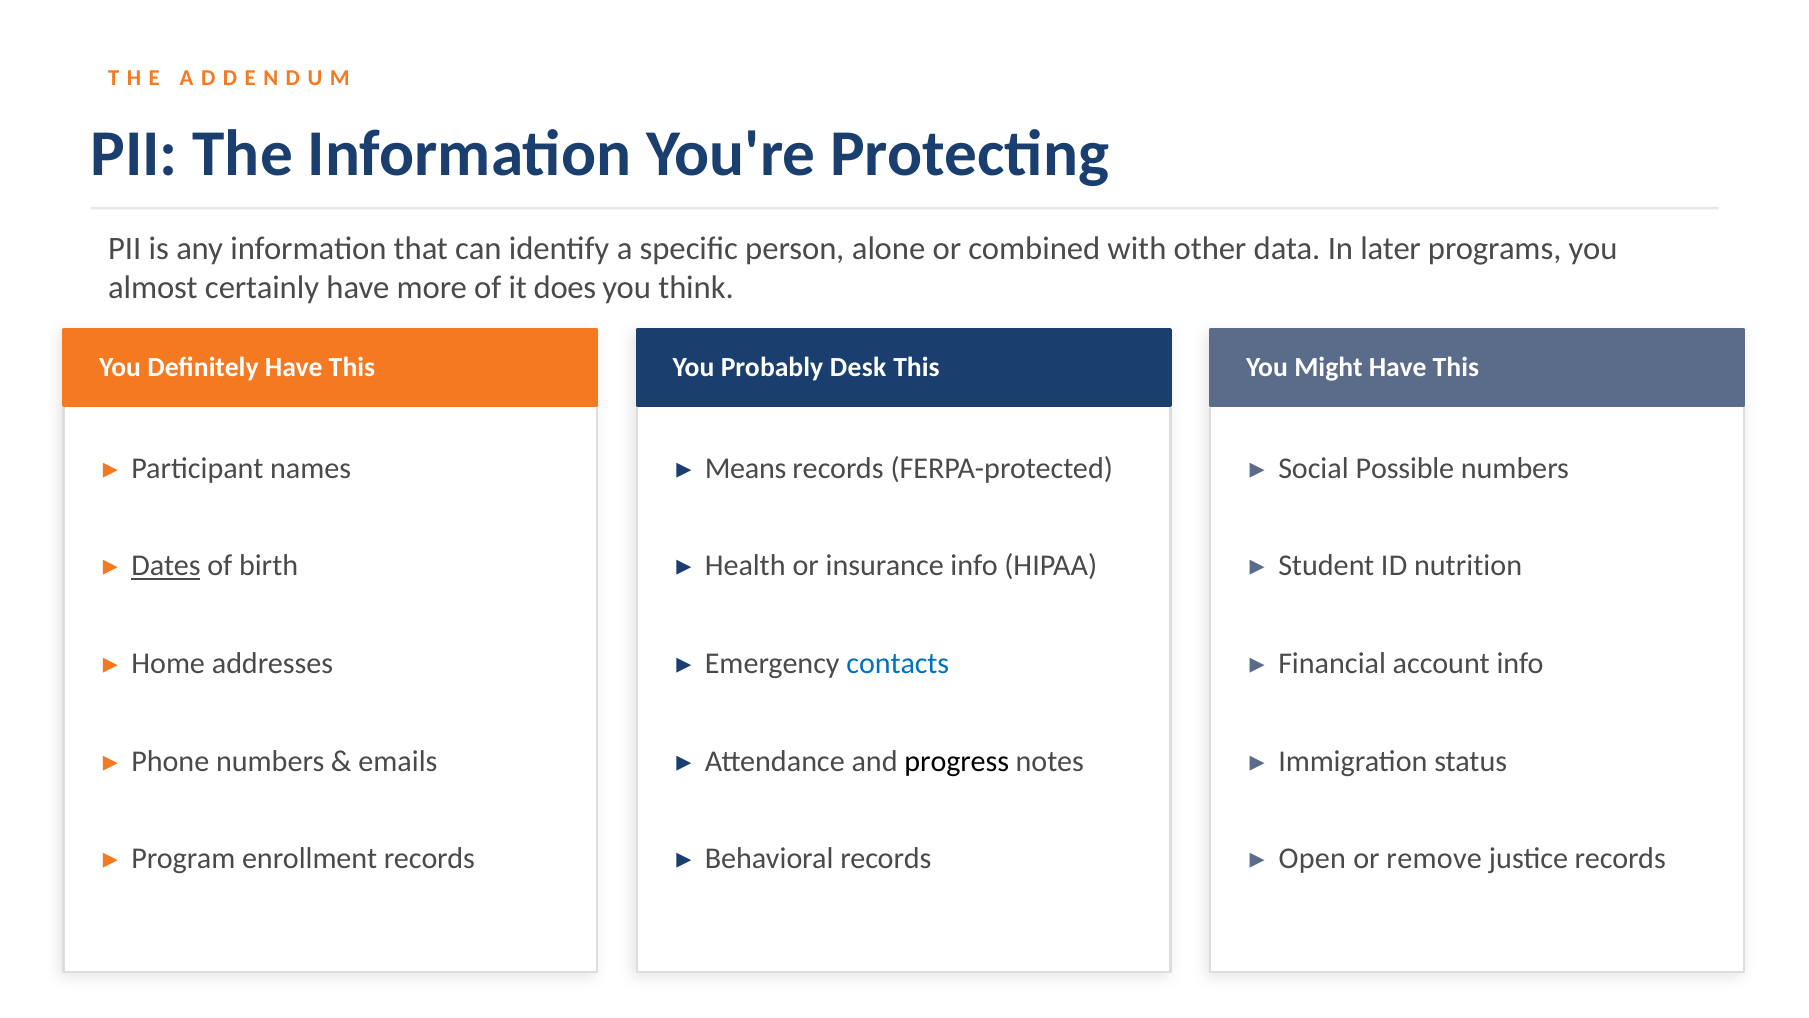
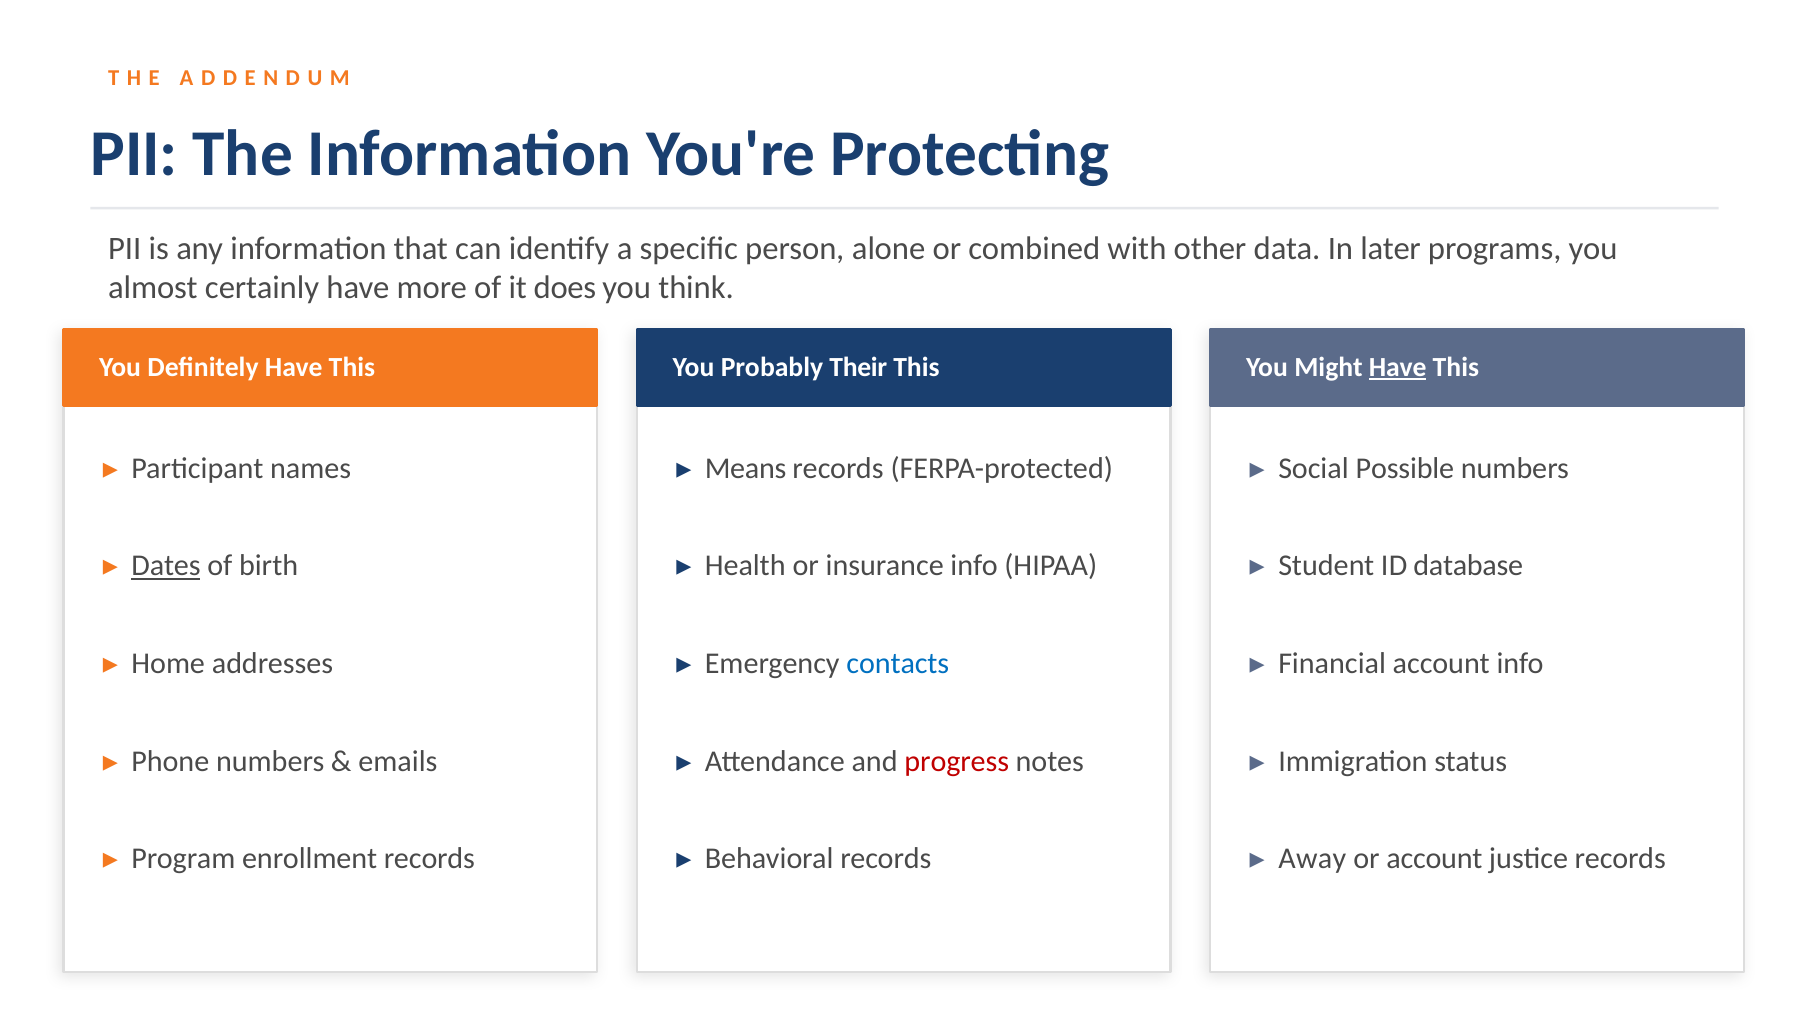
Desk: Desk -> Their
Have at (1398, 367) underline: none -> present
nutrition: nutrition -> database
progress colour: black -> red
Open: Open -> Away
or remove: remove -> account
